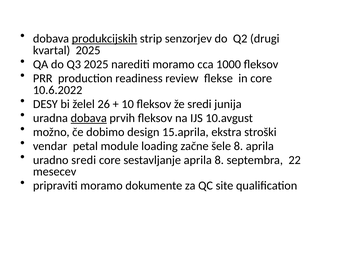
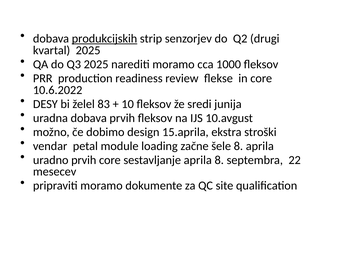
26: 26 -> 83
dobava at (89, 118) underline: present -> none
uradno sredi: sredi -> prvih
